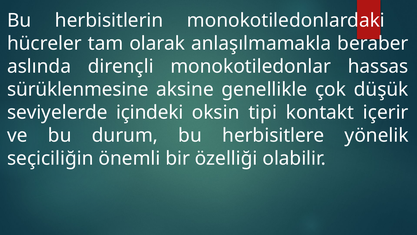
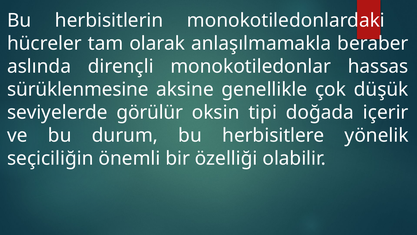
içindeki: içindeki -> görülür
kontakt: kontakt -> doğada
